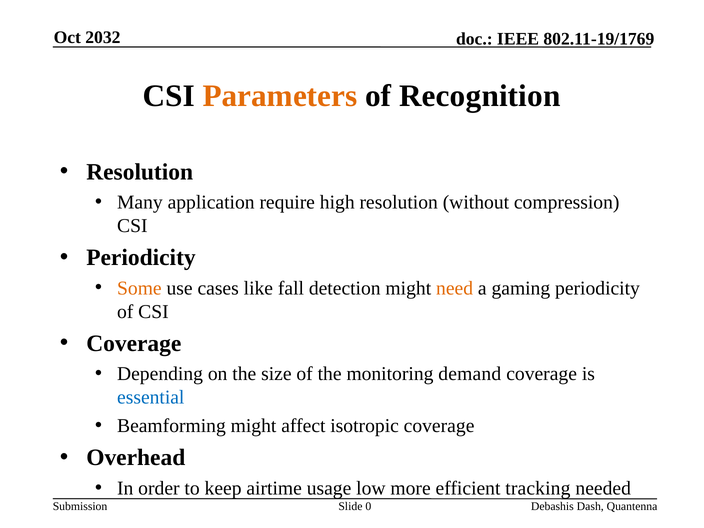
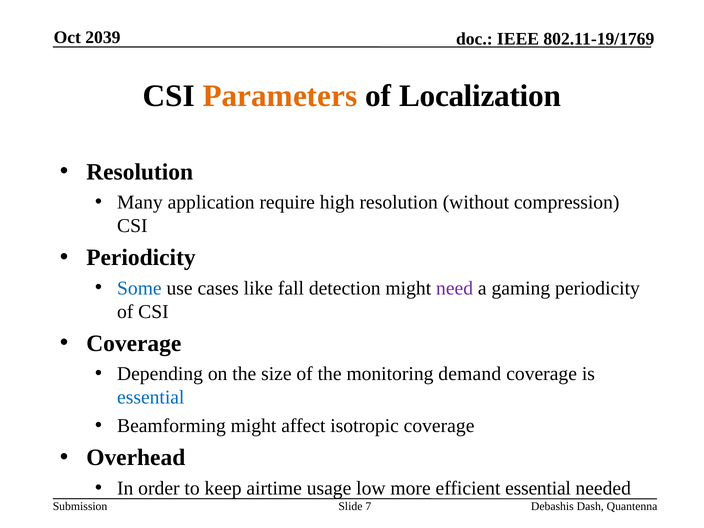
2032: 2032 -> 2039
Recognition: Recognition -> Localization
Some colour: orange -> blue
need colour: orange -> purple
efficient tracking: tracking -> essential
0: 0 -> 7
